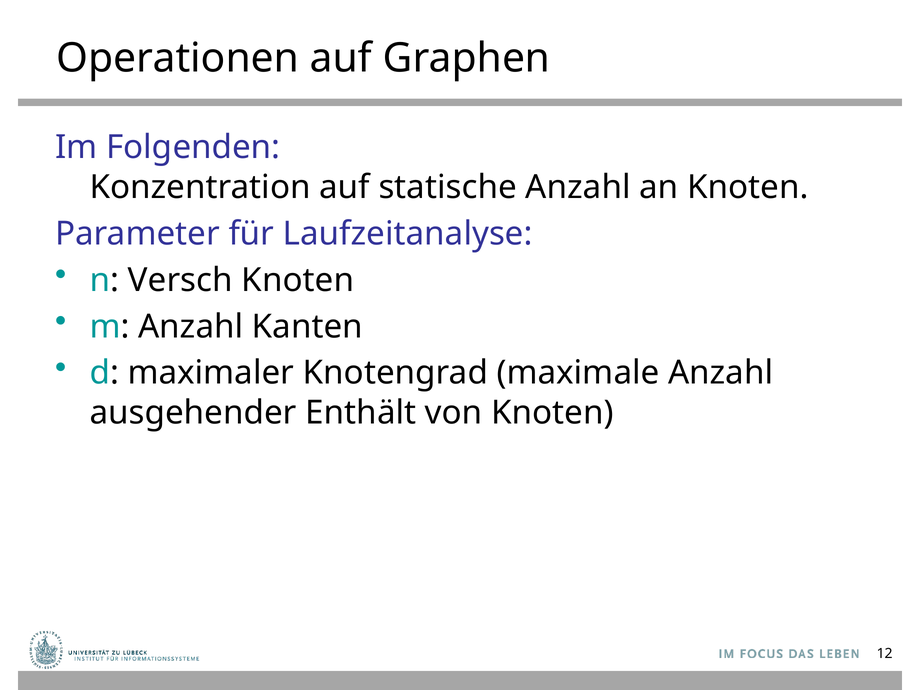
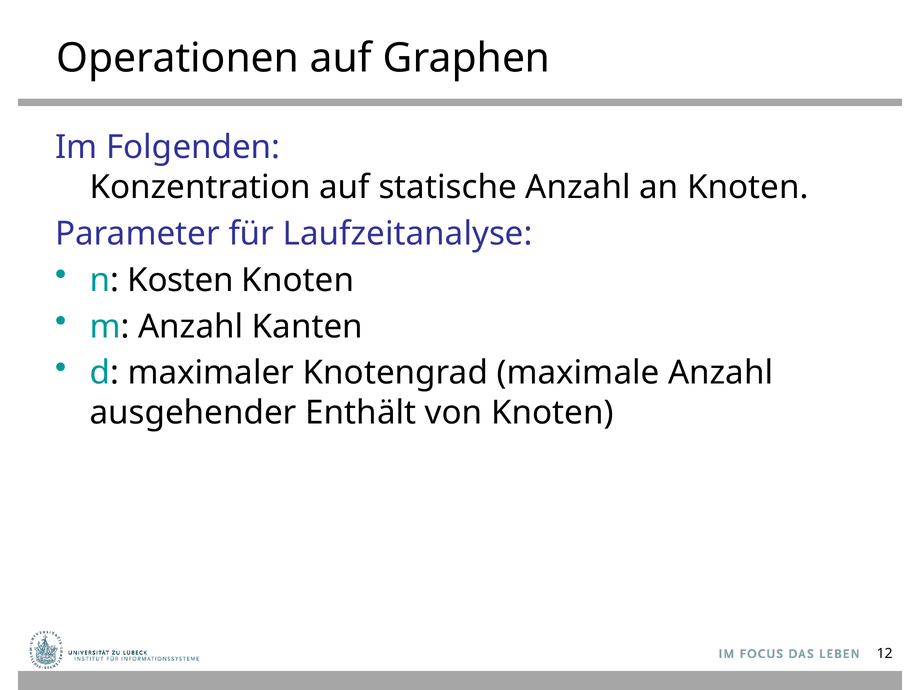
Versch: Versch -> Kosten
